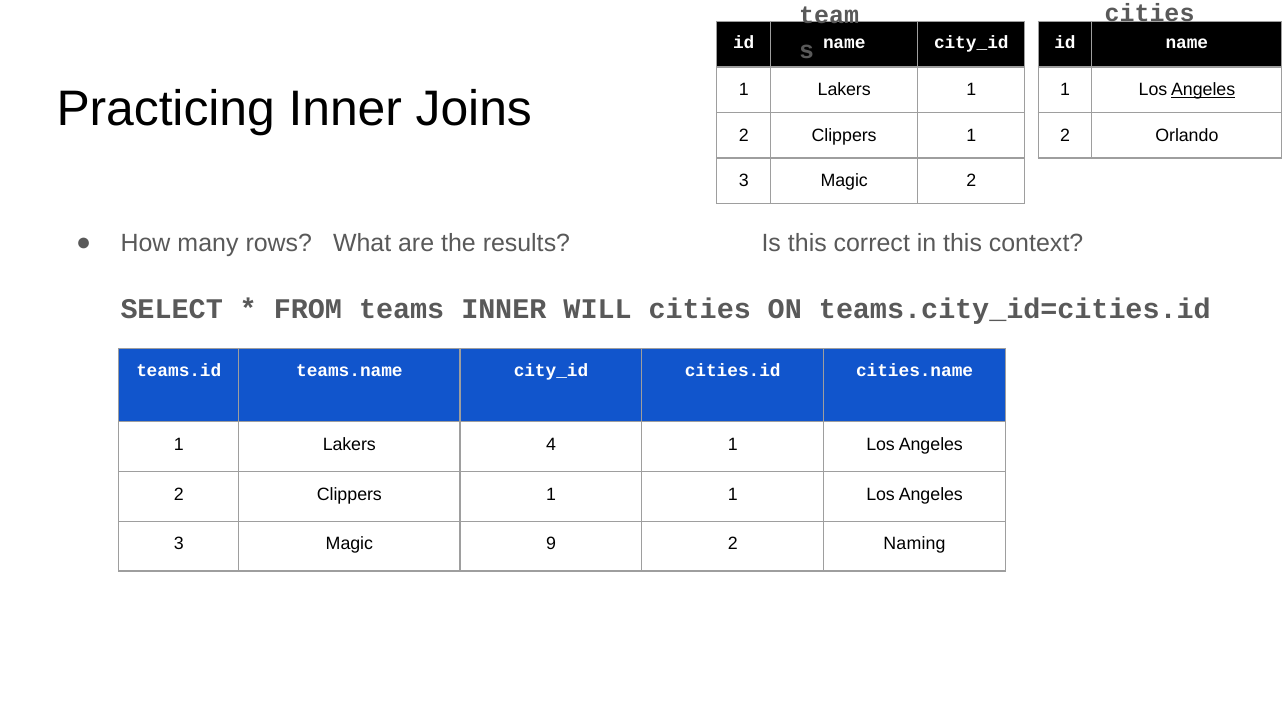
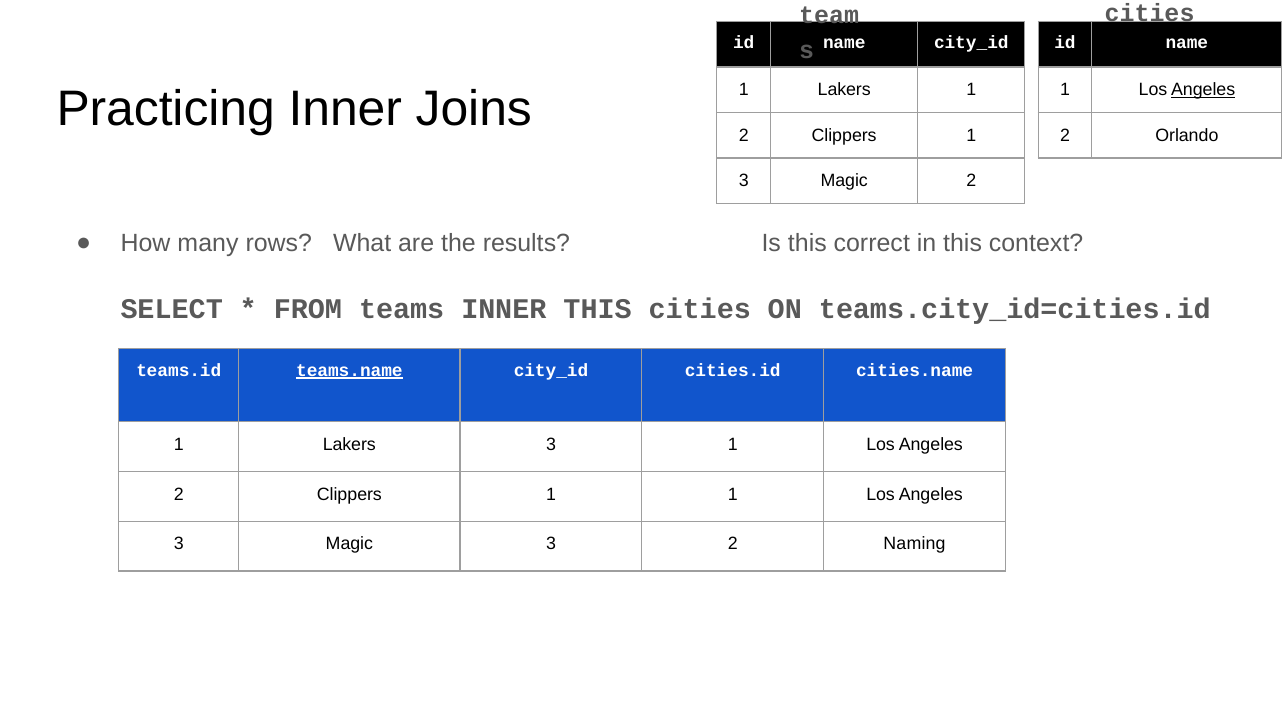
INNER WILL: WILL -> THIS
teams.name underline: none -> present
Lakers 4: 4 -> 3
Magic 9: 9 -> 3
